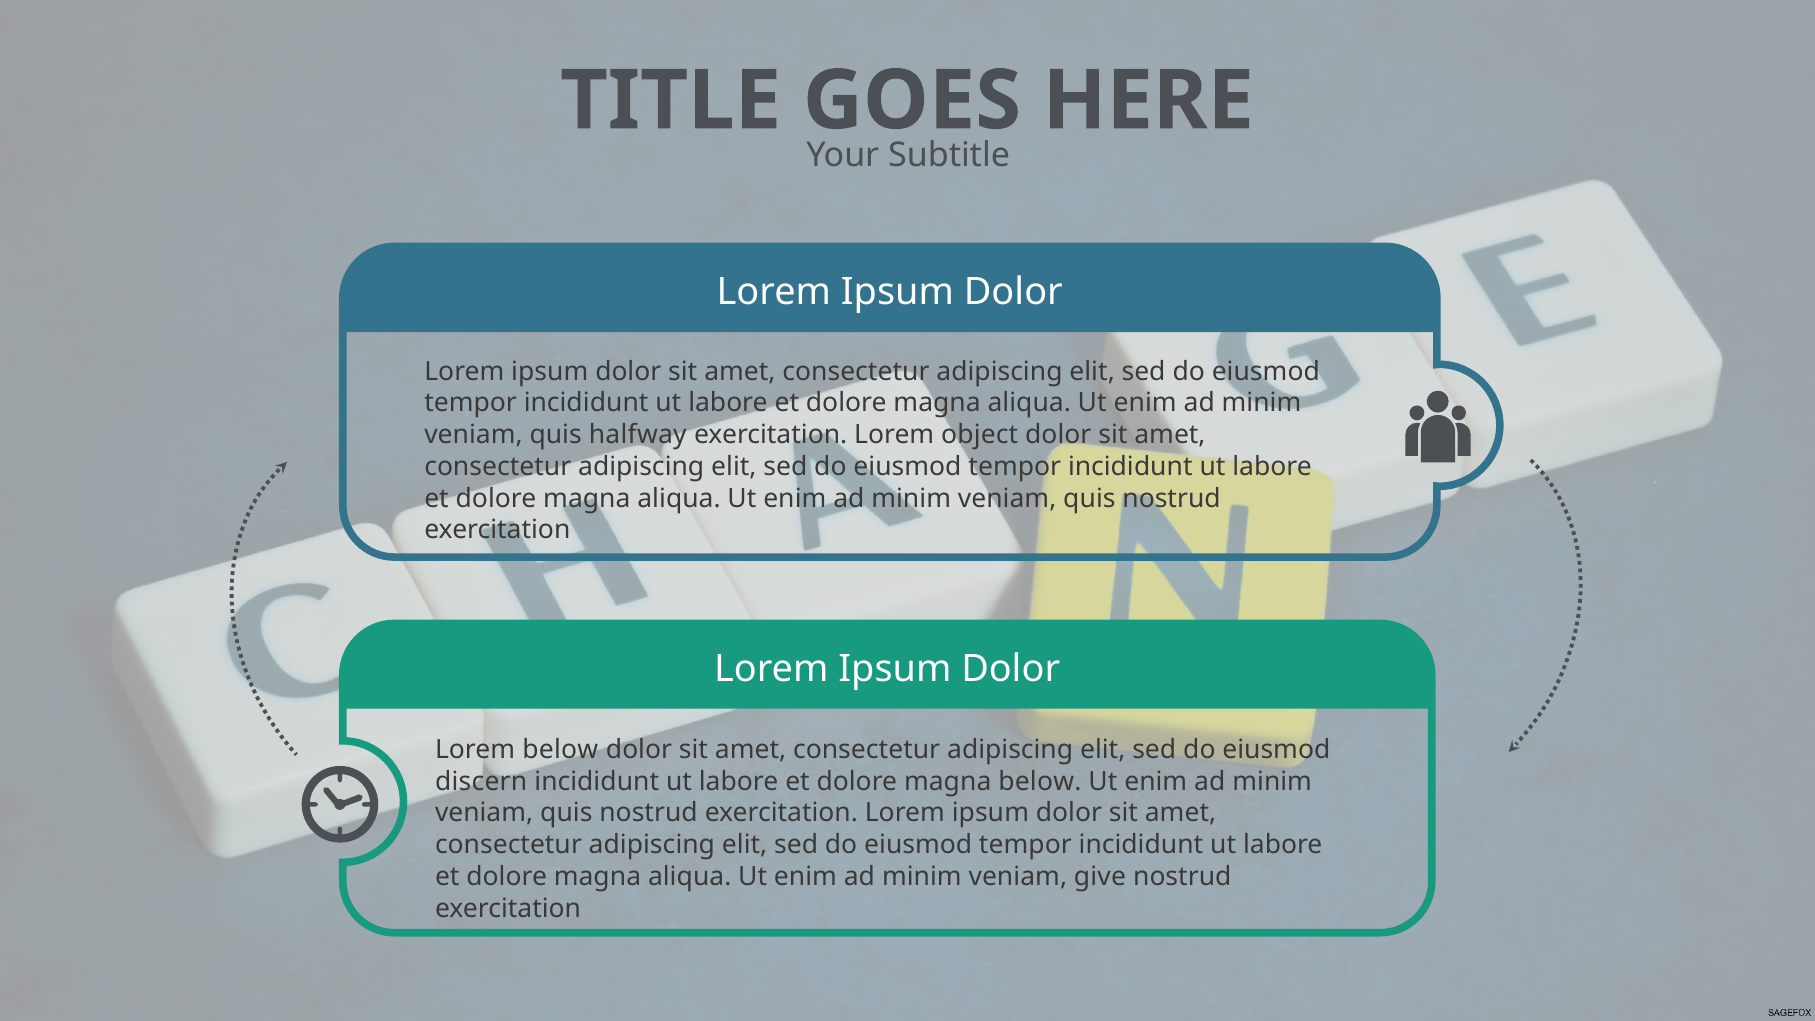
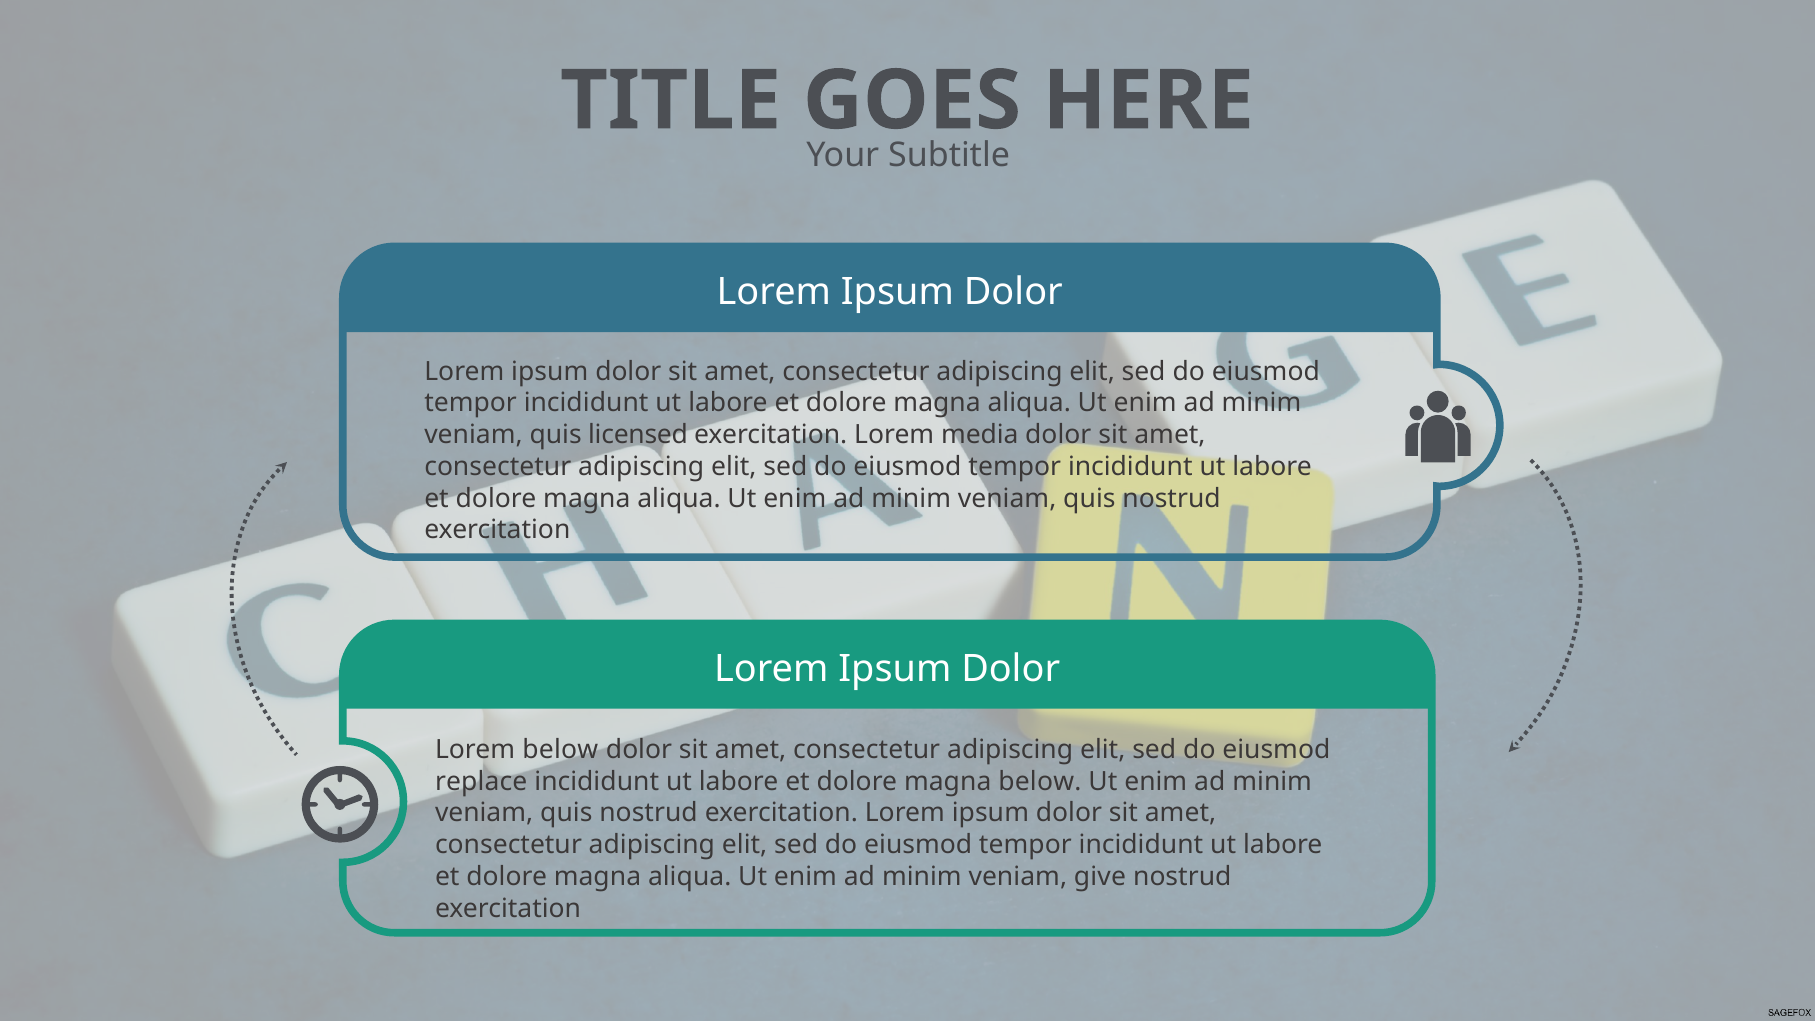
halfway: halfway -> licensed
object: object -> media
discern: discern -> replace
